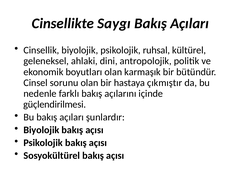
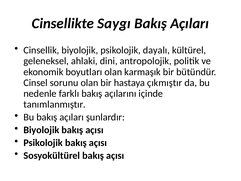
ruhsal: ruhsal -> dayalı
güçlendirilmesi: güçlendirilmesi -> tanımlanmıştır
